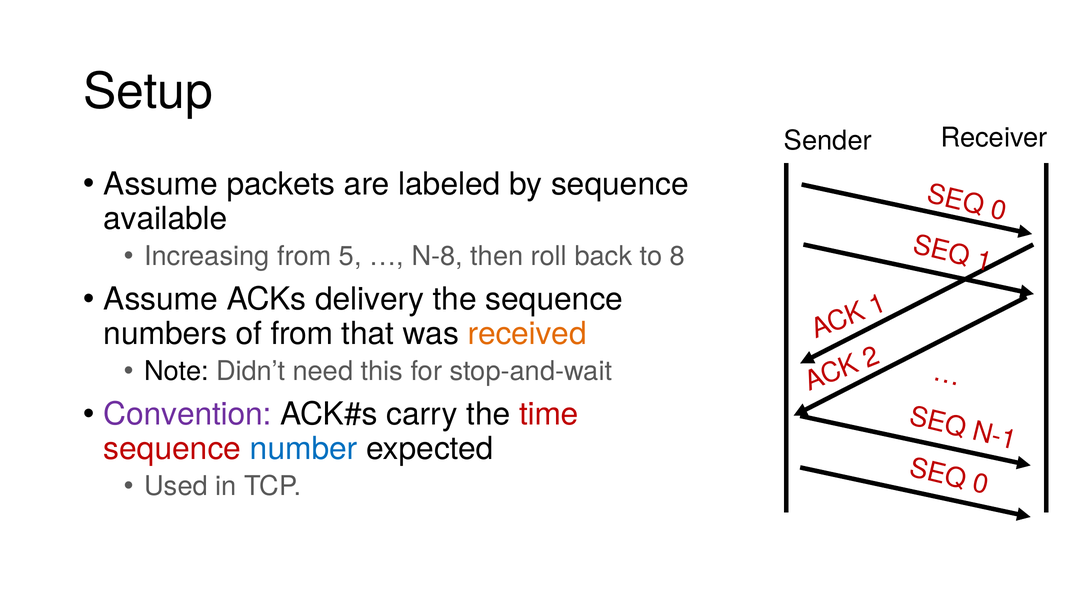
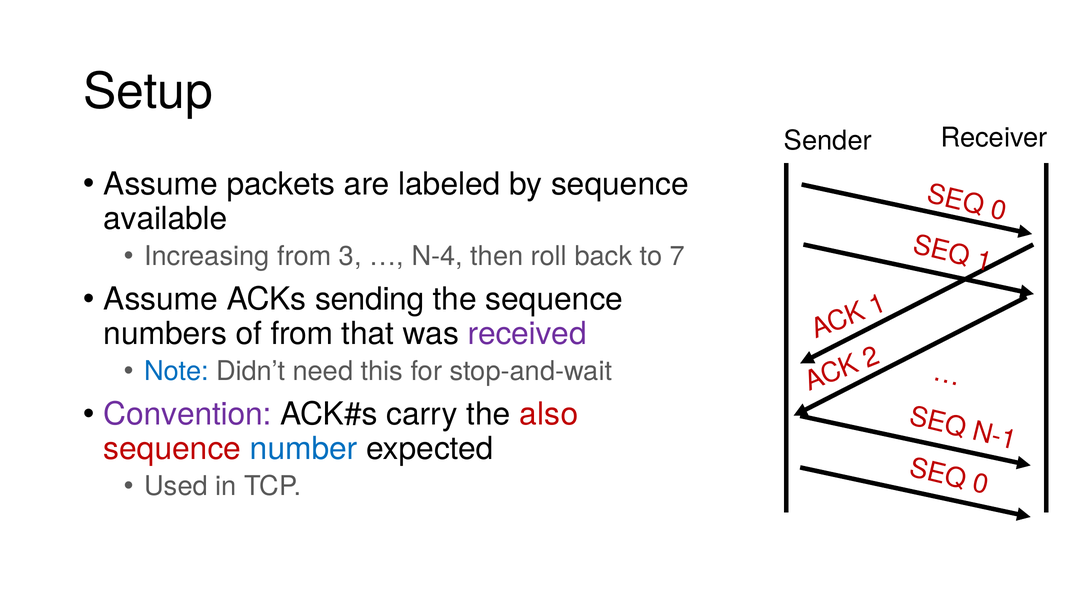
5: 5 -> 3
N-8: N-8 -> N-4
8: 8 -> 7
delivery: delivery -> sending
received colour: orange -> purple
Note colour: black -> blue
time: time -> also
